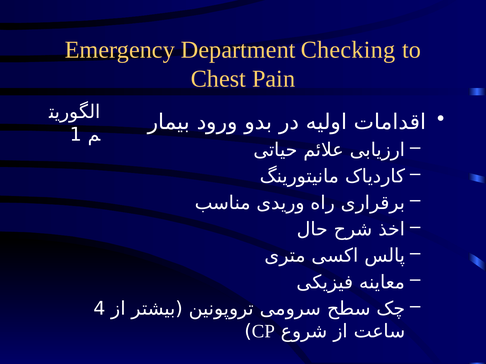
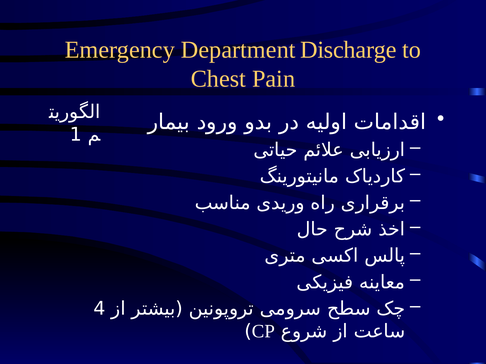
Checking: Checking -> Discharge
